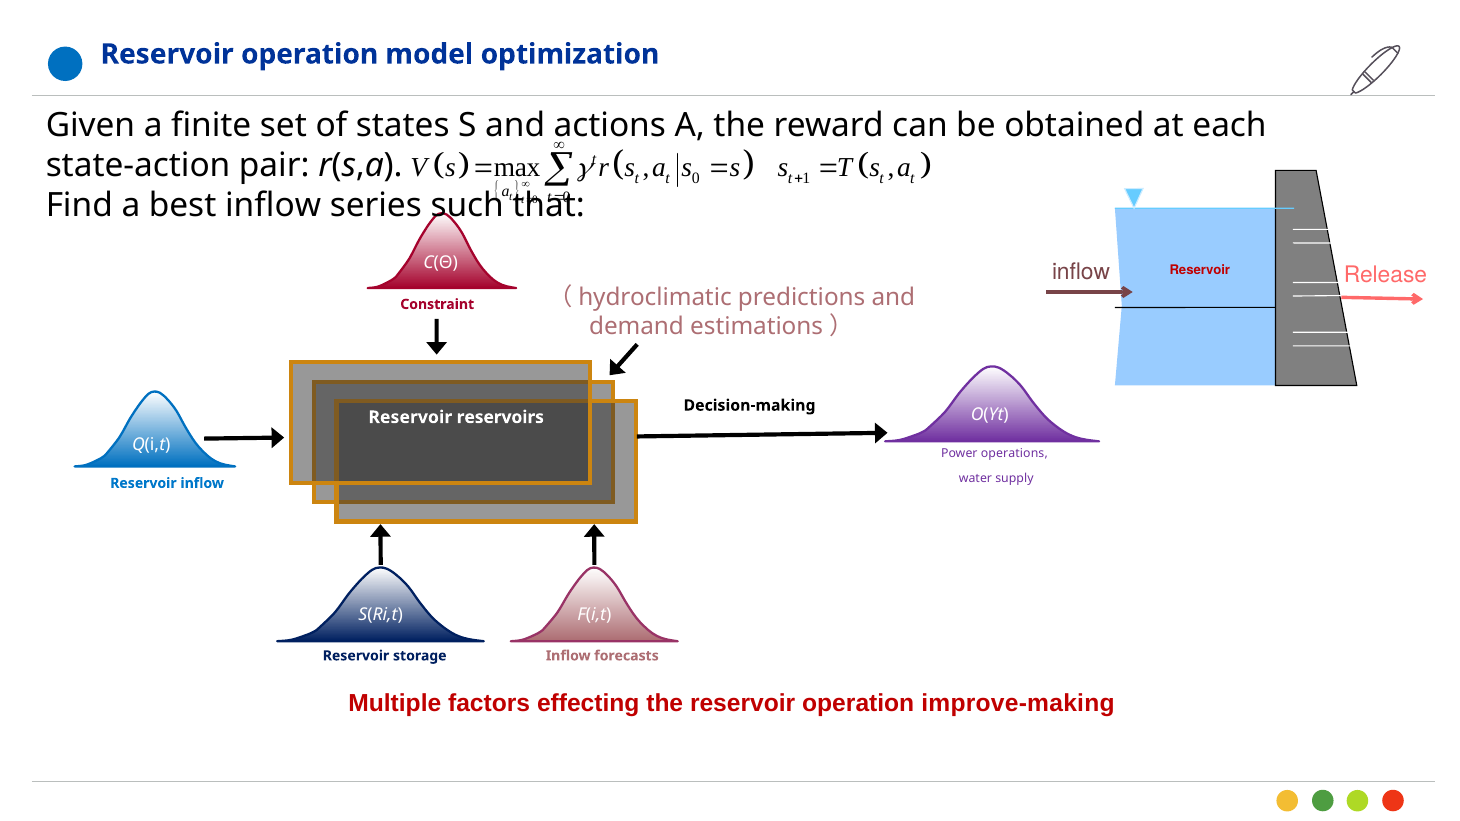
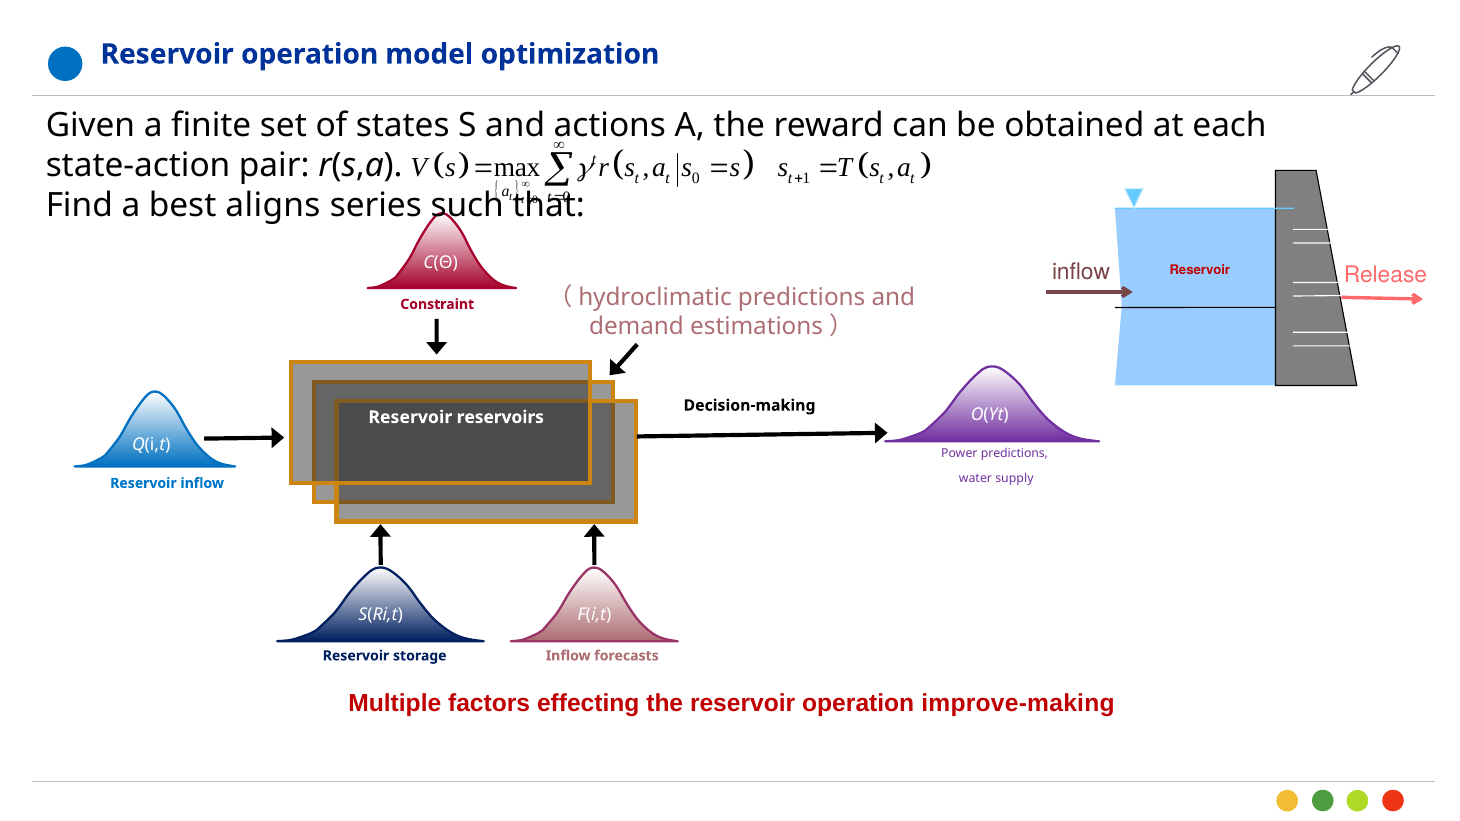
best inflow: inflow -> aligns
Power operations: operations -> predictions
